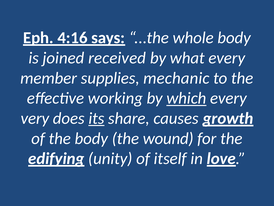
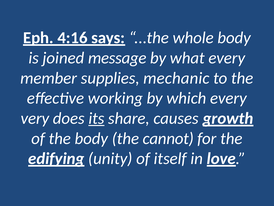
received: received -> message
which underline: present -> none
wound: wound -> cannot
